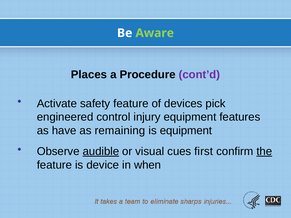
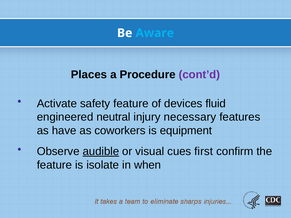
Aware colour: light green -> light blue
pick: pick -> fluid
control: control -> neutral
injury equipment: equipment -> necessary
remaining: remaining -> coworkers
the underline: present -> none
device: device -> isolate
